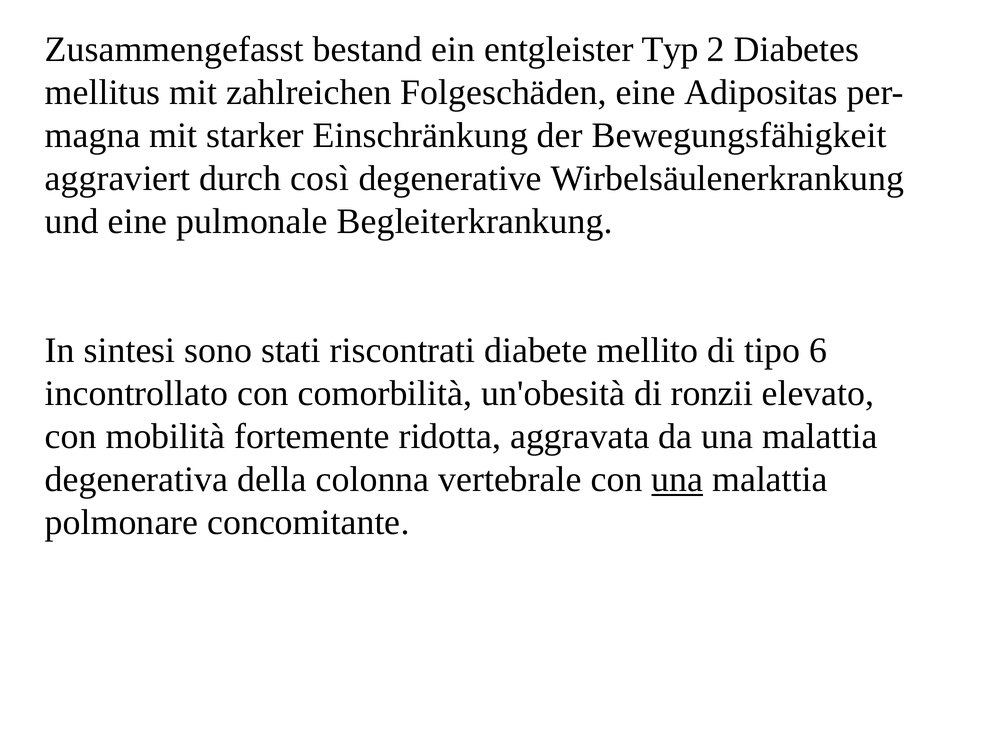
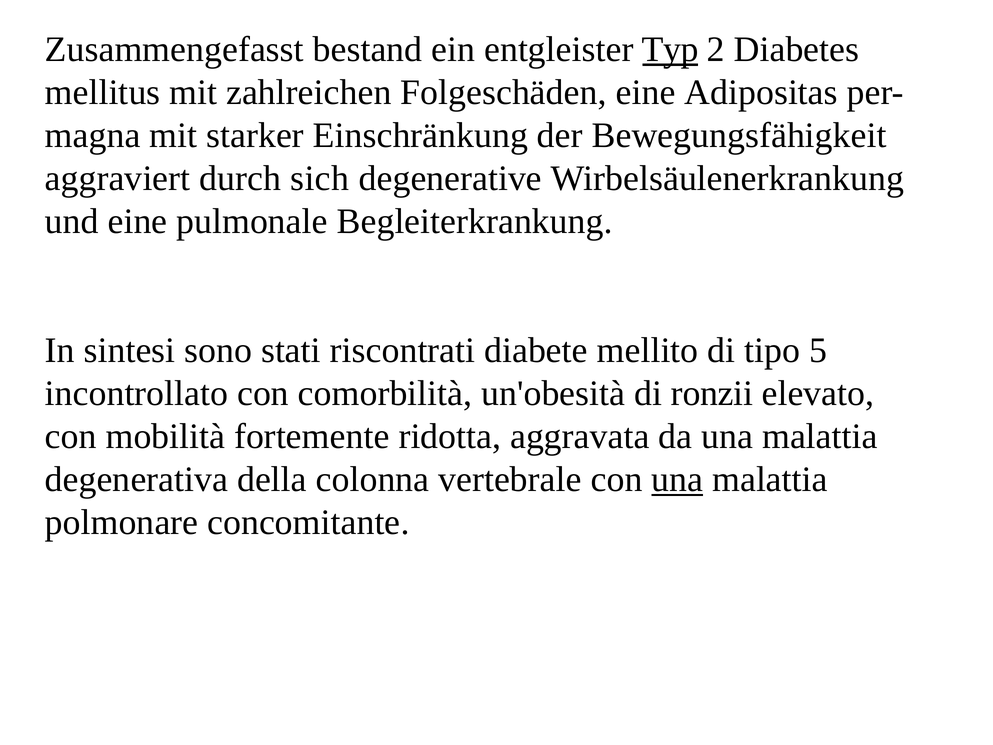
Typ underline: none -> present
così: così -> sich
6: 6 -> 5
